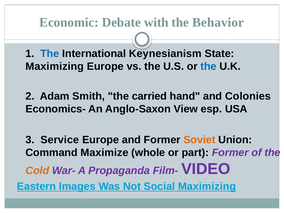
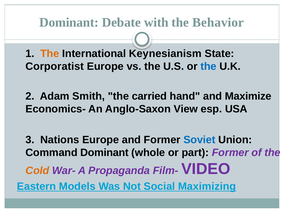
Economic at (69, 22): Economic -> Dominant
The at (50, 54) colour: blue -> orange
Maximizing at (55, 66): Maximizing -> Corporatist
Colonies: Colonies -> Maximize
Service: Service -> Nations
Soviet colour: orange -> blue
Command Maximize: Maximize -> Dominant
Images: Images -> Models
